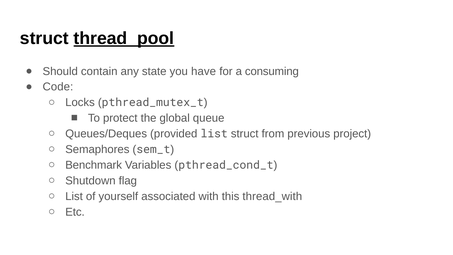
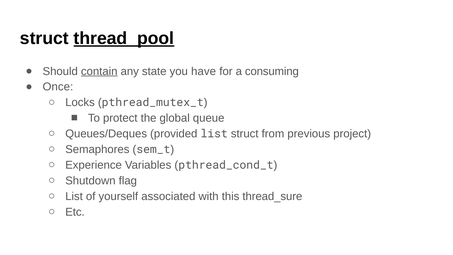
contain underline: none -> present
Code: Code -> Once
Benchmark: Benchmark -> Experience
thread_with: thread_with -> thread_sure
